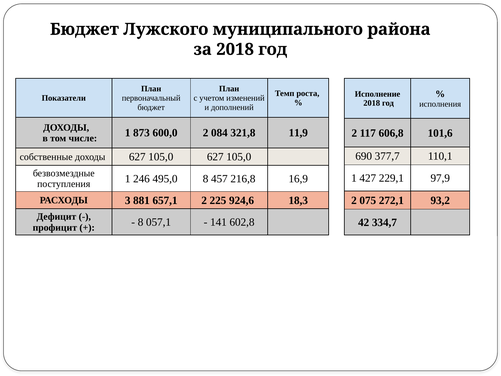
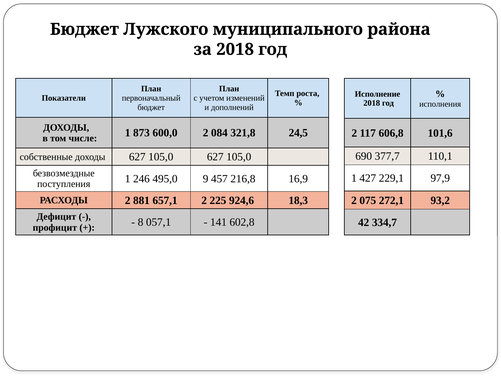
11,9: 11,9 -> 24,5
495,0 8: 8 -> 9
РАСХОДЫ 3: 3 -> 2
